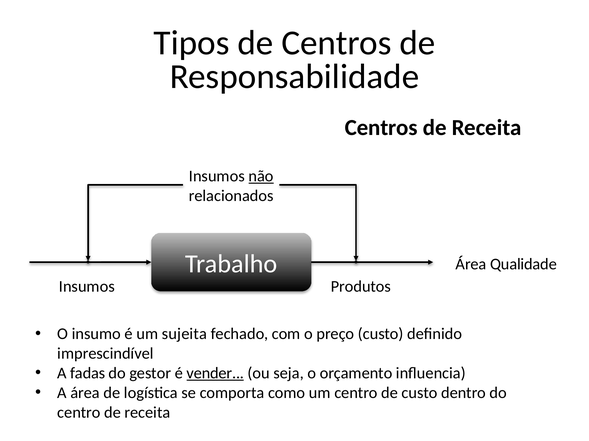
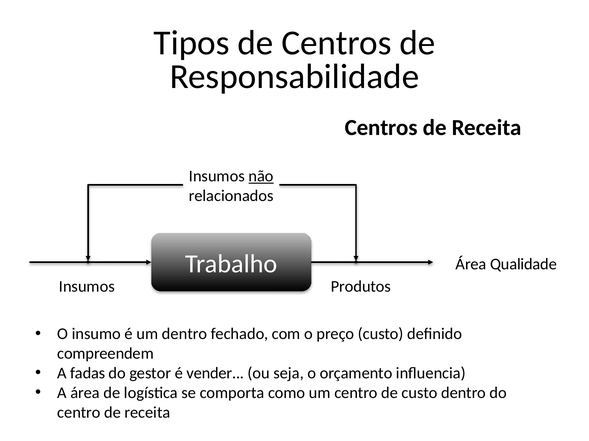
um sujeita: sujeita -> dentro
imprescindível: imprescindível -> compreendem
vender underline: present -> none
